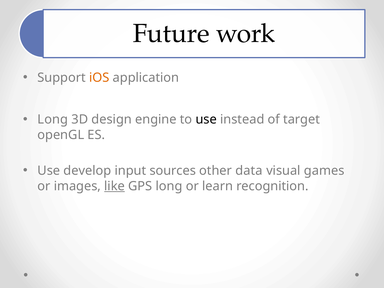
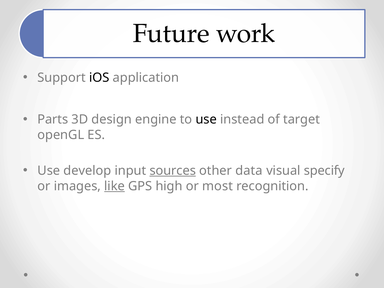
iOS colour: orange -> black
Long at (53, 120): Long -> Parts
sources underline: none -> present
games: games -> specify
GPS long: long -> high
learn: learn -> most
